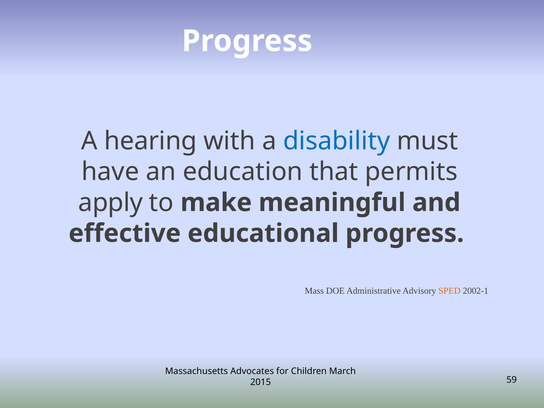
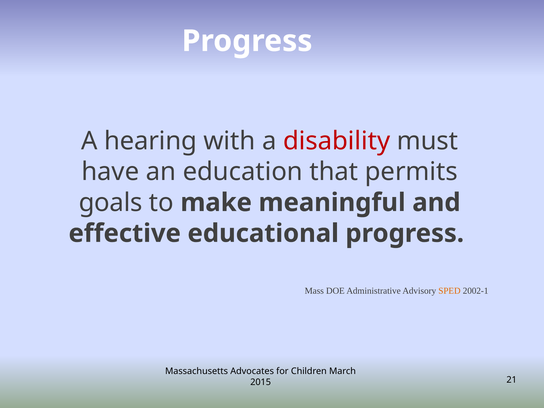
disability colour: blue -> red
apply: apply -> goals
59: 59 -> 21
